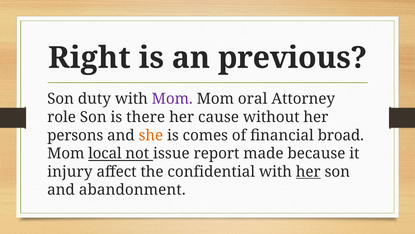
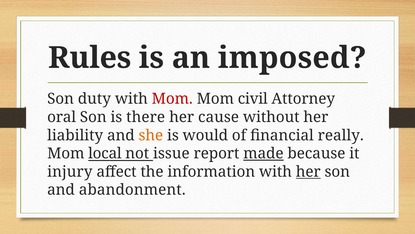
Right: Right -> Rules
previous: previous -> imposed
Mom at (172, 99) colour: purple -> red
oral: oral -> civil
role: role -> oral
persons: persons -> liability
comes: comes -> would
broad: broad -> really
made underline: none -> present
confidential: confidential -> information
